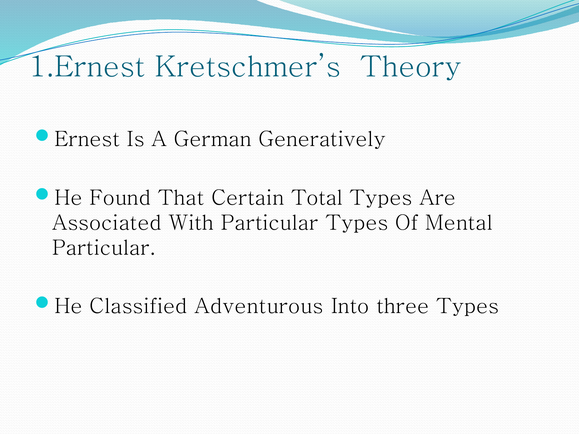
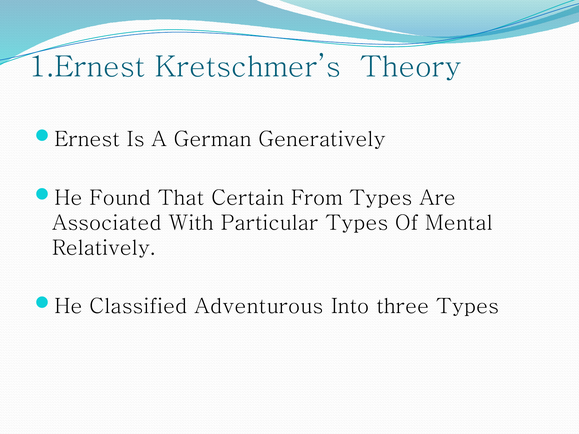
Total: Total -> From
Particular at (104, 248): Particular -> Relatively
